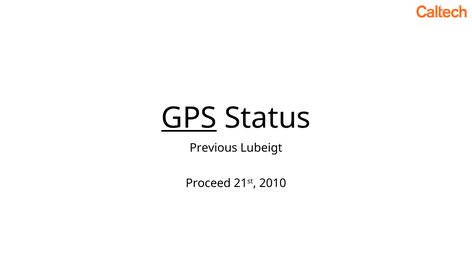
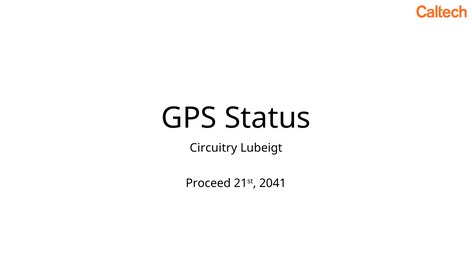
GPS underline: present -> none
Previous: Previous -> Circuitry
2010: 2010 -> 2041
